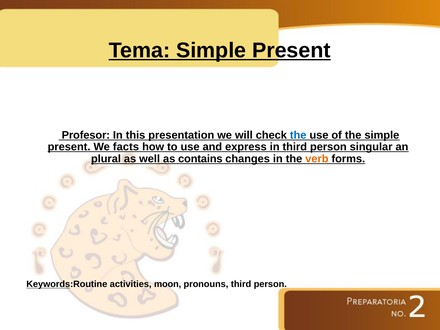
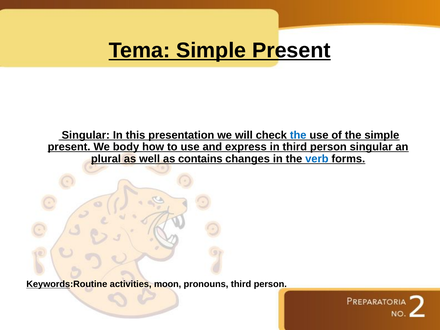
Profesor at (86, 135): Profesor -> Singular
facts: facts -> body
verb colour: orange -> blue
